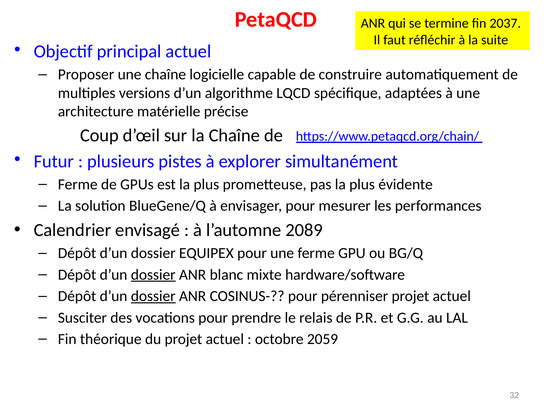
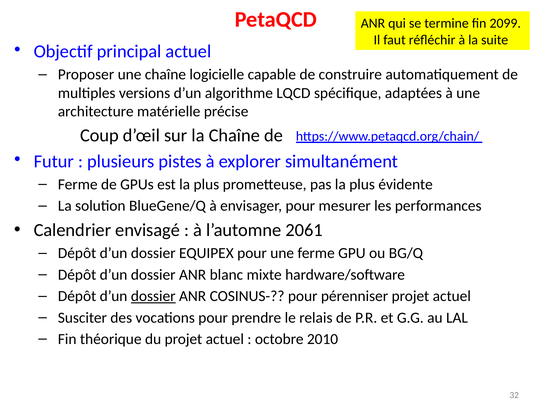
2037: 2037 -> 2099
2089: 2089 -> 2061
dossier at (153, 275) underline: present -> none
2059: 2059 -> 2010
